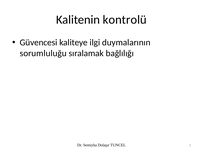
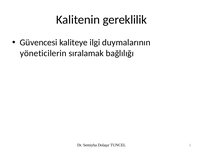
kontrolü: kontrolü -> gereklilik
sorumluluğu: sorumluluğu -> yöneticilerin
